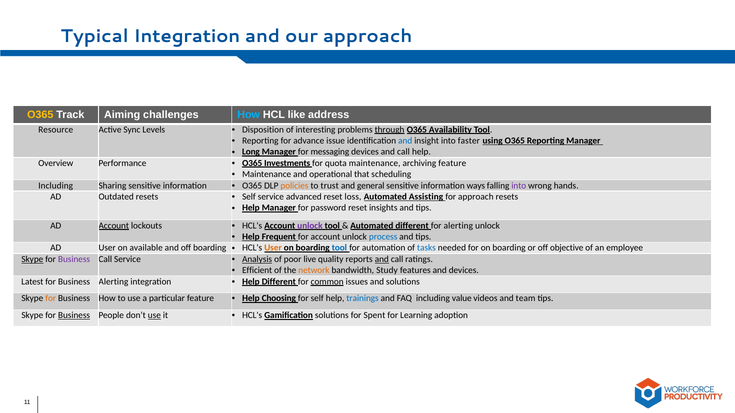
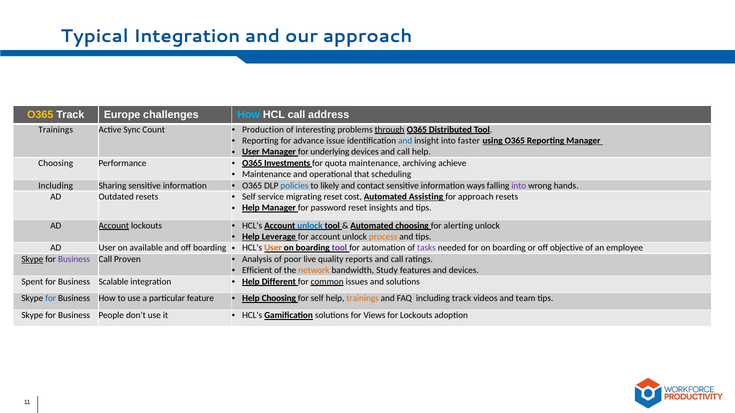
Aiming: Aiming -> Europe
HCL like: like -> call
Resource at (56, 130): Resource -> Trainings
Levels: Levels -> Count
Disposition: Disposition -> Production
Availability: Availability -> Distributed
Long at (251, 152): Long -> User
messaging: messaging -> underlying
Overview at (56, 163): Overview -> Choosing
archiving feature: feature -> achieve
policies colour: orange -> blue
trust: trust -> likely
general: general -> contact
advanced: advanced -> migrating
loss: loss -> cost
unlock at (310, 226) colour: purple -> blue
Automated different: different -> choosing
Frequent: Frequent -> Leverage
process colour: blue -> orange
tool at (339, 248) colour: blue -> purple
tasks colour: blue -> purple
Call Service: Service -> Proven
Analysis underline: present -> none
and at (382, 259) underline: present -> none
Latest: Latest -> Spent
Business Alerting: Alerting -> Scalable
for at (51, 299) colour: orange -> blue
trainings at (363, 299) colour: blue -> orange
including value: value -> track
Business at (74, 316) underline: present -> none
use at (154, 316) underline: present -> none
Spent: Spent -> Views
for Learning: Learning -> Lockouts
